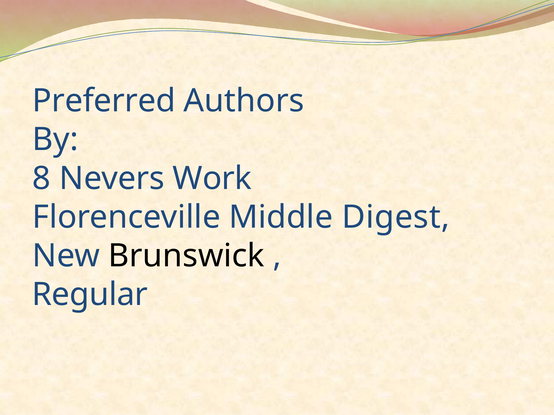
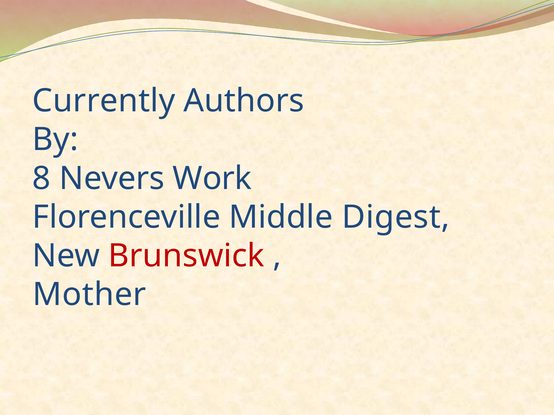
Preferred: Preferred -> Currently
Brunswick colour: black -> red
Regular: Regular -> Mother
